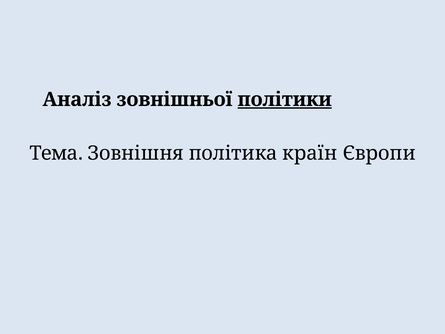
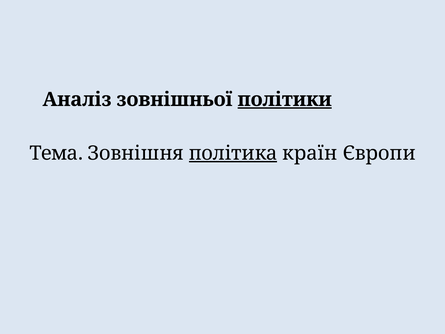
політика underline: none -> present
